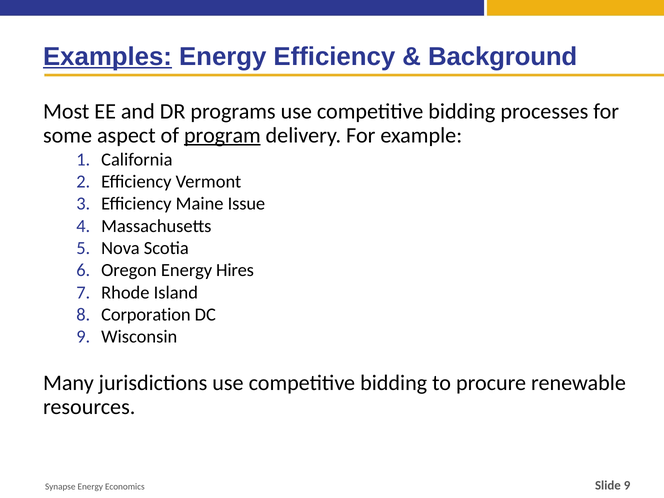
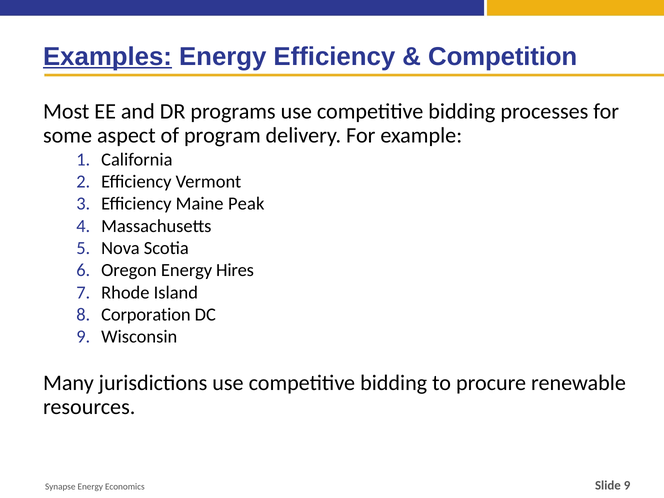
Background: Background -> Competition
program underline: present -> none
Issue: Issue -> Peak
